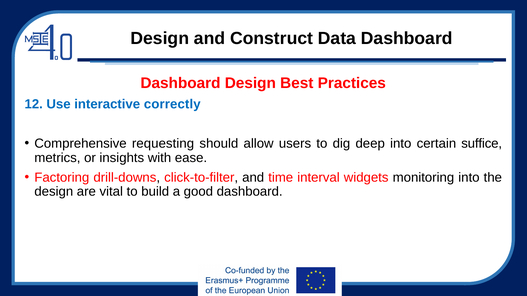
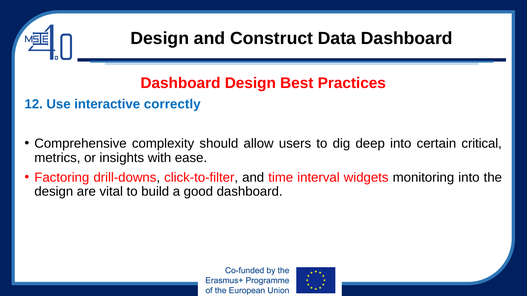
requesting: requesting -> complexity
suffice: suffice -> critical
